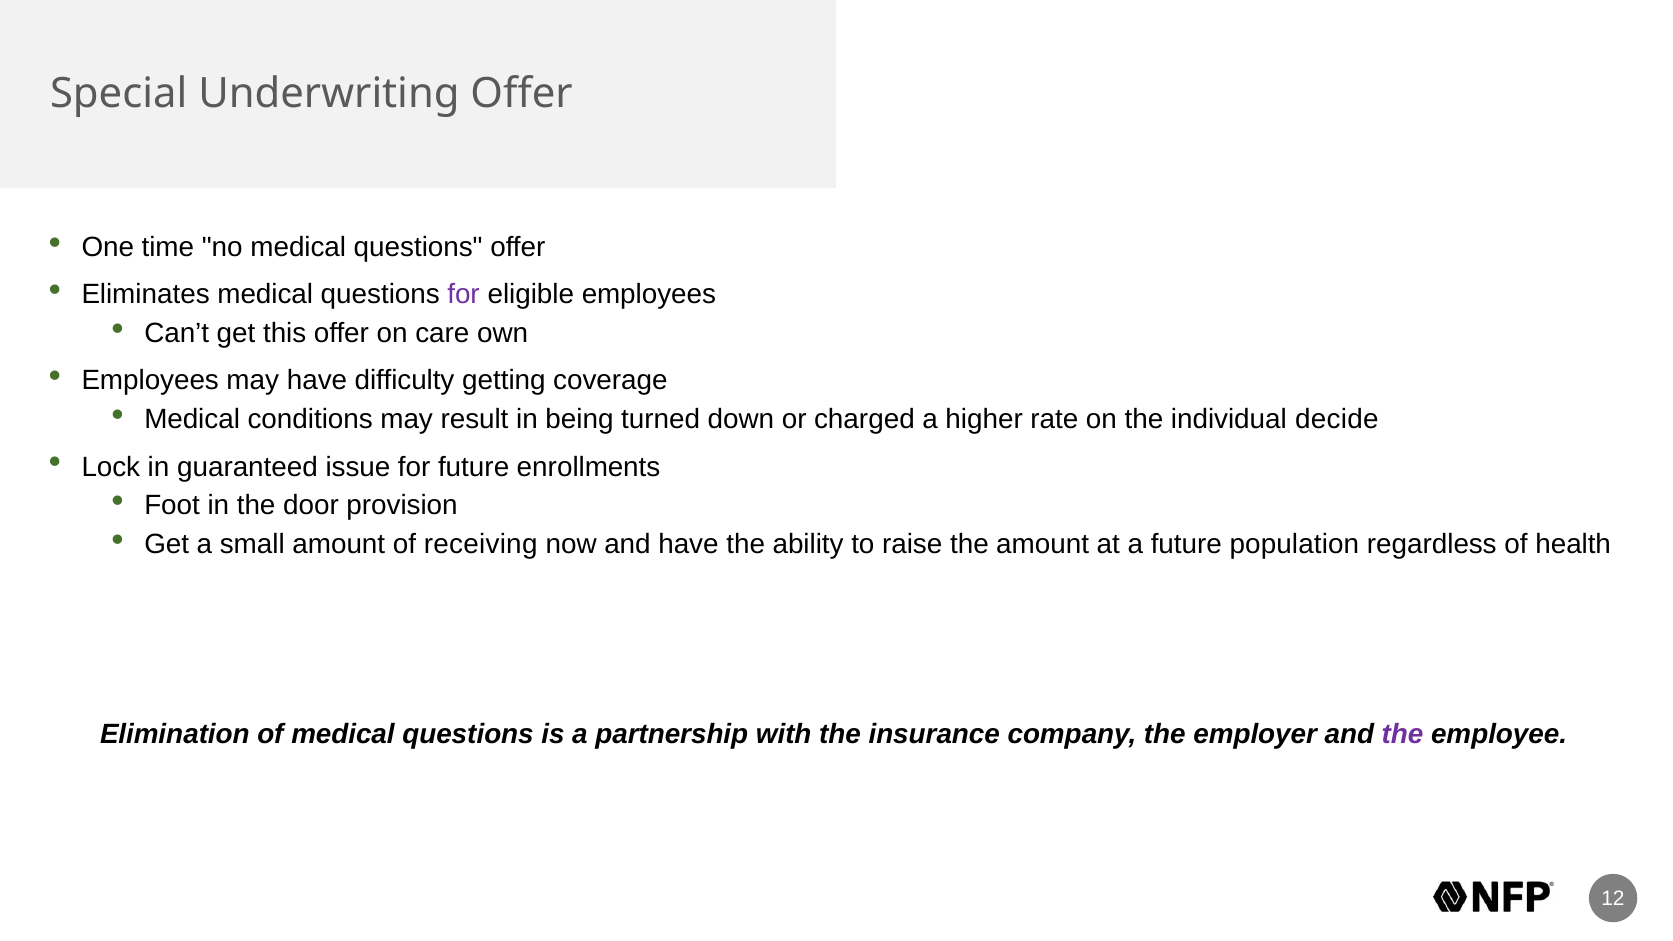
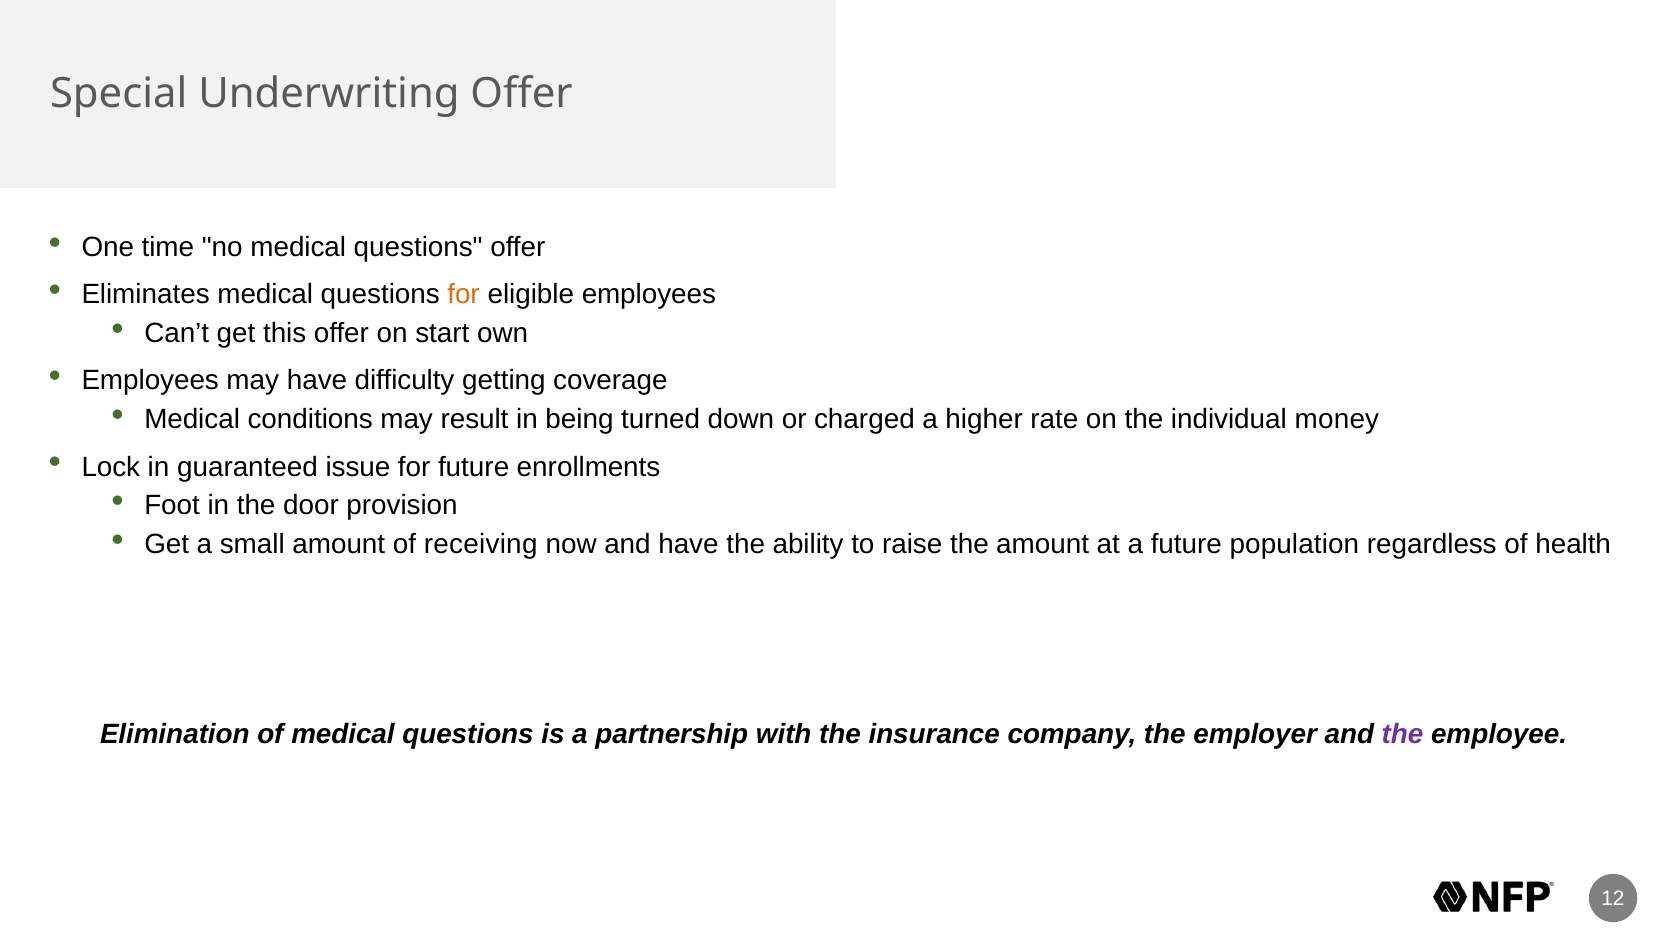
for at (464, 294) colour: purple -> orange
care: care -> start
decide: decide -> money
